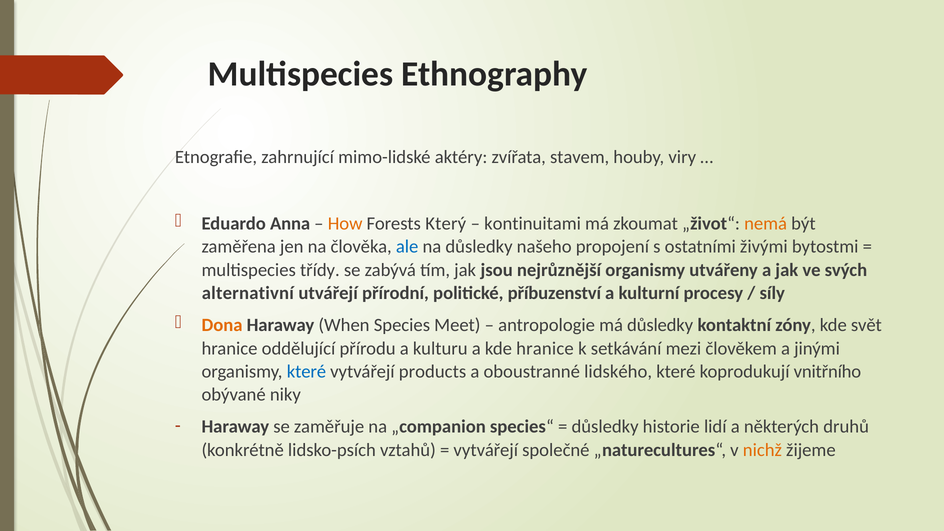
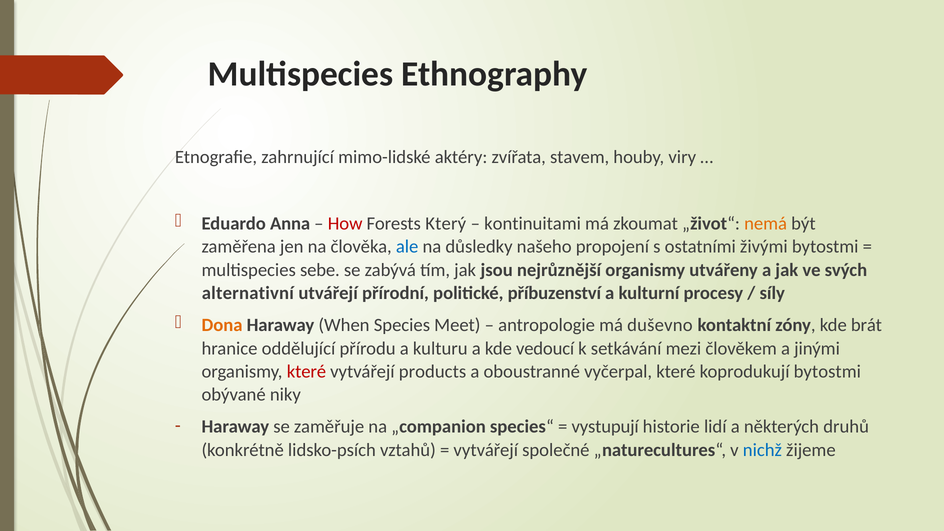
How colour: orange -> red
třídy: třídy -> sebe
má důsledky: důsledky -> duševno
svět: svět -> brát
kde hranice: hranice -> vedoucí
které at (306, 372) colour: blue -> red
lidského: lidského -> vyčerpal
koprodukují vnitřního: vnitřního -> bytostmi
důsledky at (605, 427): důsledky -> vystupují
nichž colour: orange -> blue
